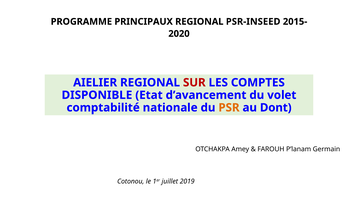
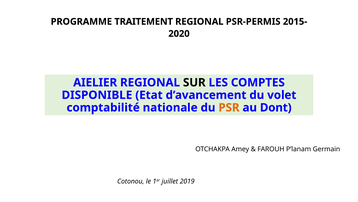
PRINCIPAUX: PRINCIPAUX -> TRAITEMENT
PSR-INSEED: PSR-INSEED -> PSR-PERMIS
SUR colour: red -> black
